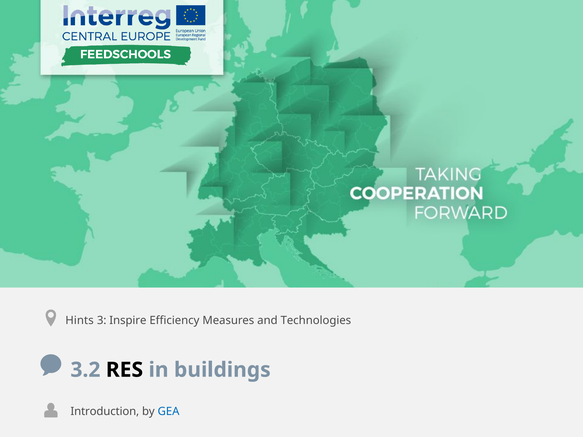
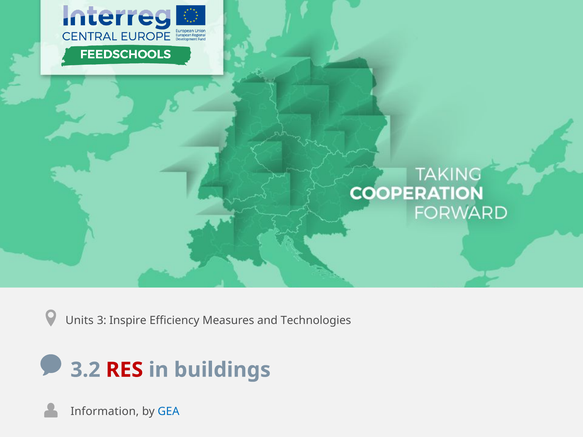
Hints: Hints -> Units
RES colour: black -> red
Introduction: Introduction -> Information
